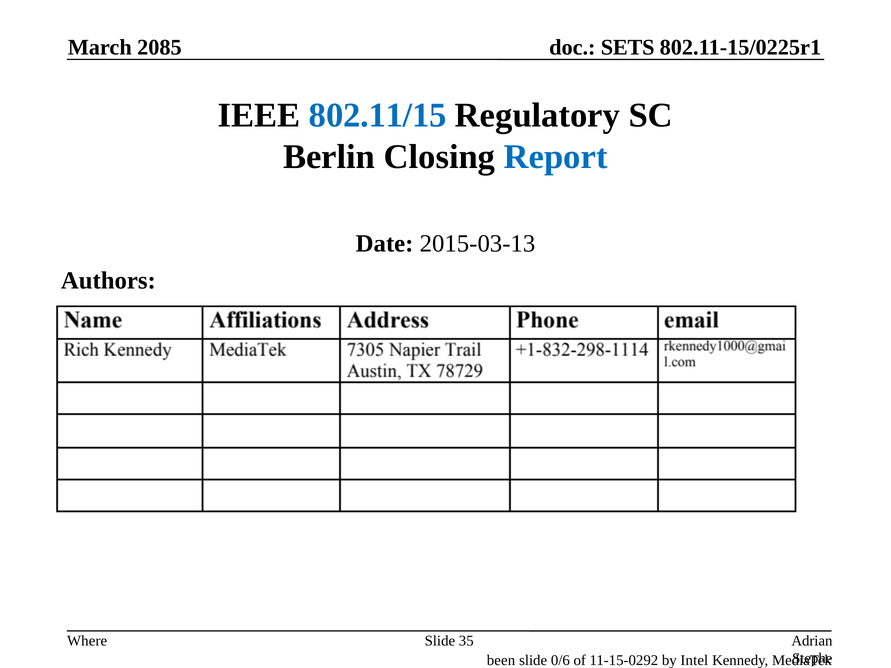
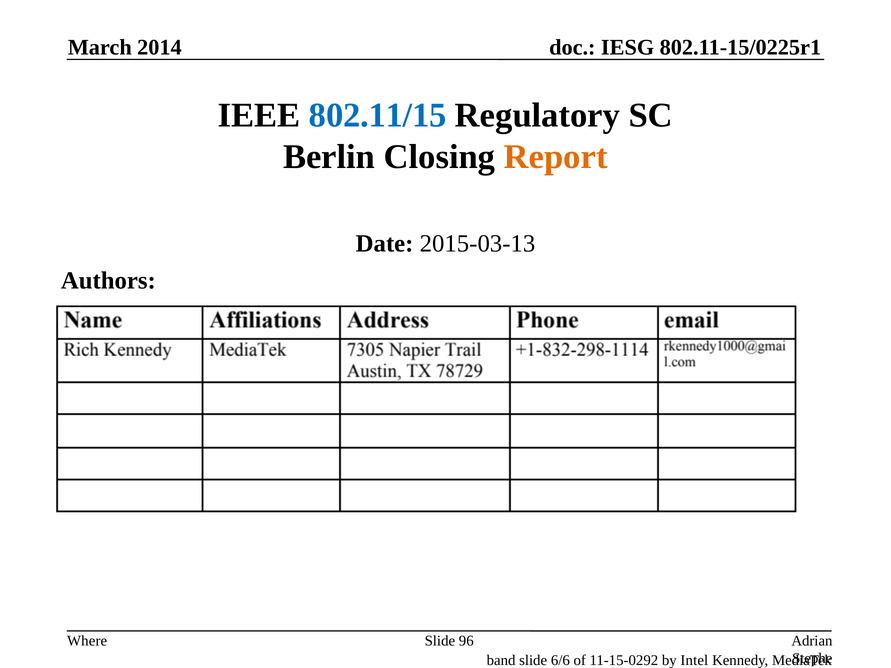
2085: 2085 -> 2014
SETS: SETS -> IESG
Report colour: blue -> orange
35: 35 -> 96
been: been -> band
0/6: 0/6 -> 6/6
